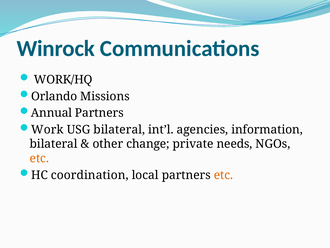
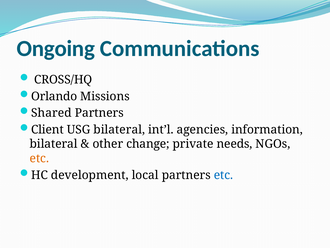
Winrock: Winrock -> Ongoing
WORK/HQ: WORK/HQ -> CROSS/HQ
Annual: Annual -> Shared
Work: Work -> Client
coordination: coordination -> development
etc at (223, 175) colour: orange -> blue
